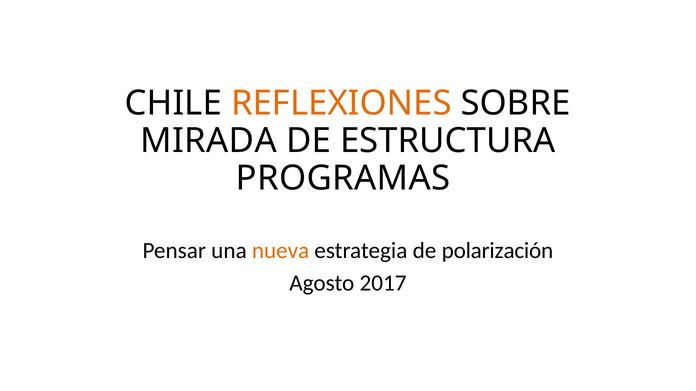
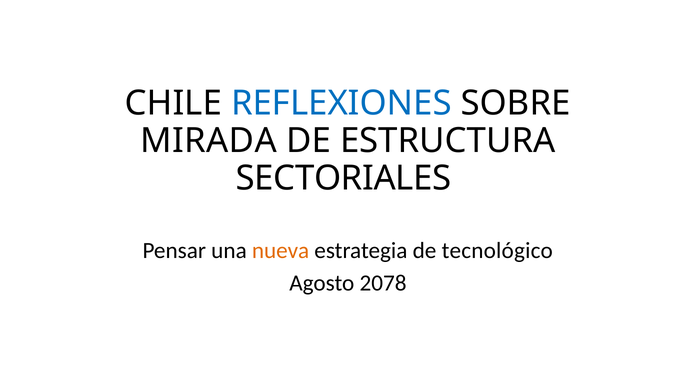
REFLEXIONES colour: orange -> blue
PROGRAMAS: PROGRAMAS -> SECTORIALES
polarización: polarización -> tecnológico
2017: 2017 -> 2078
